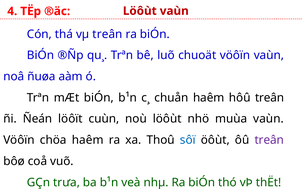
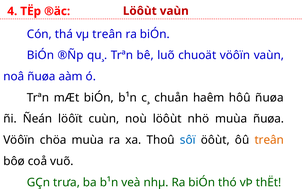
hôû treân: treân -> ñuøa
muùa vaùn: vaùn -> ñuøa
chöa haêm: haêm -> muùa
treân at (269, 140) colour: purple -> orange
